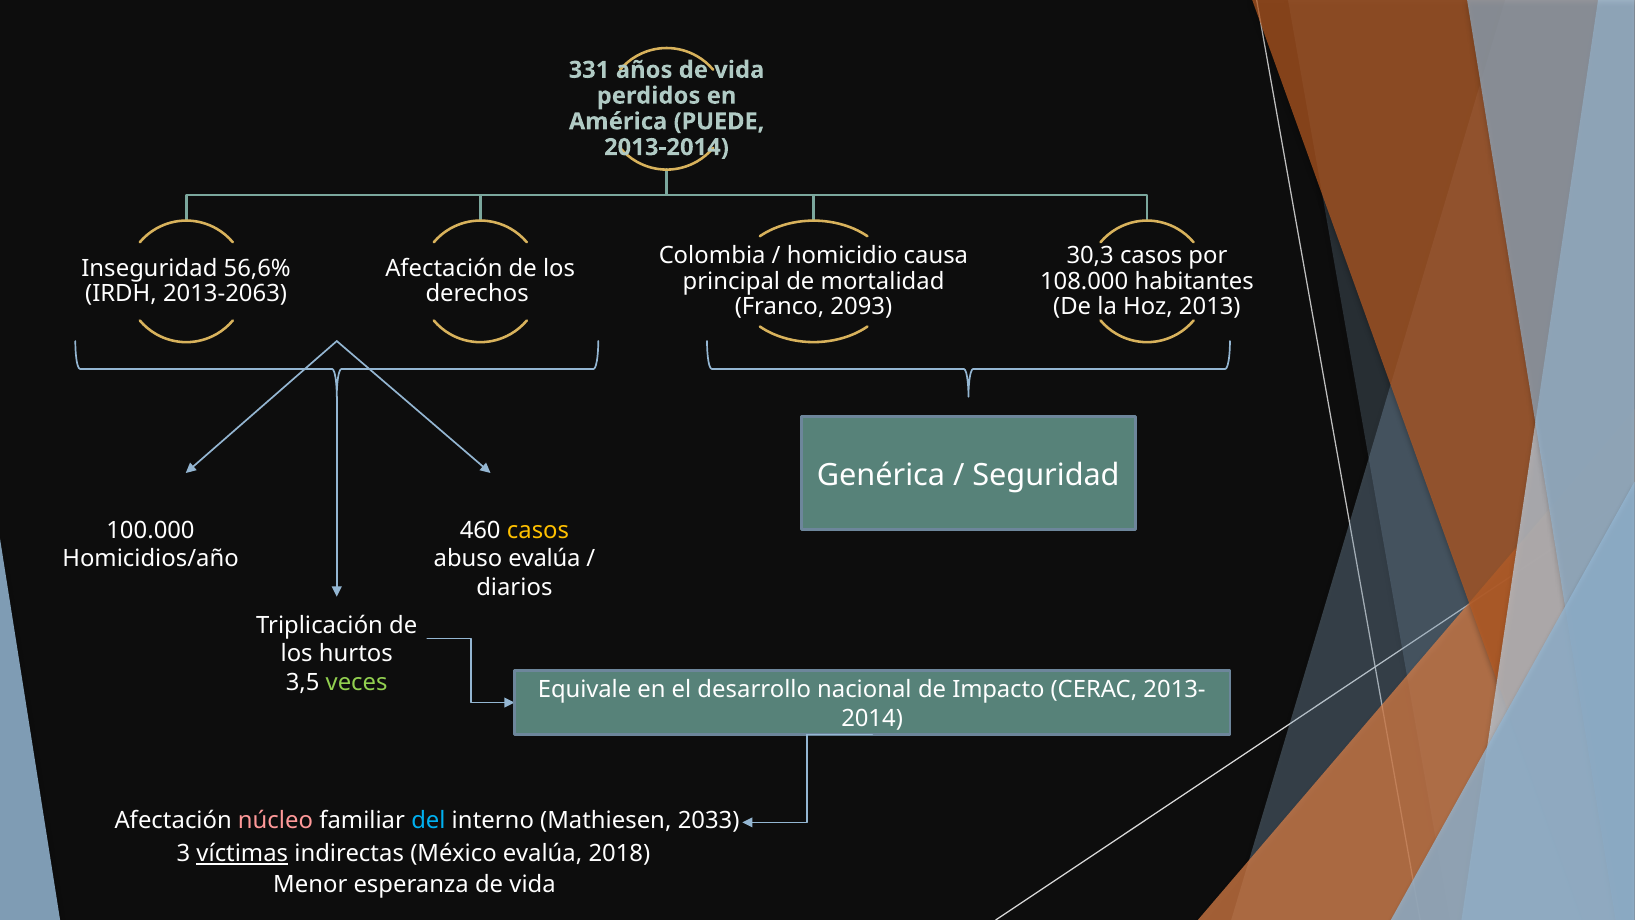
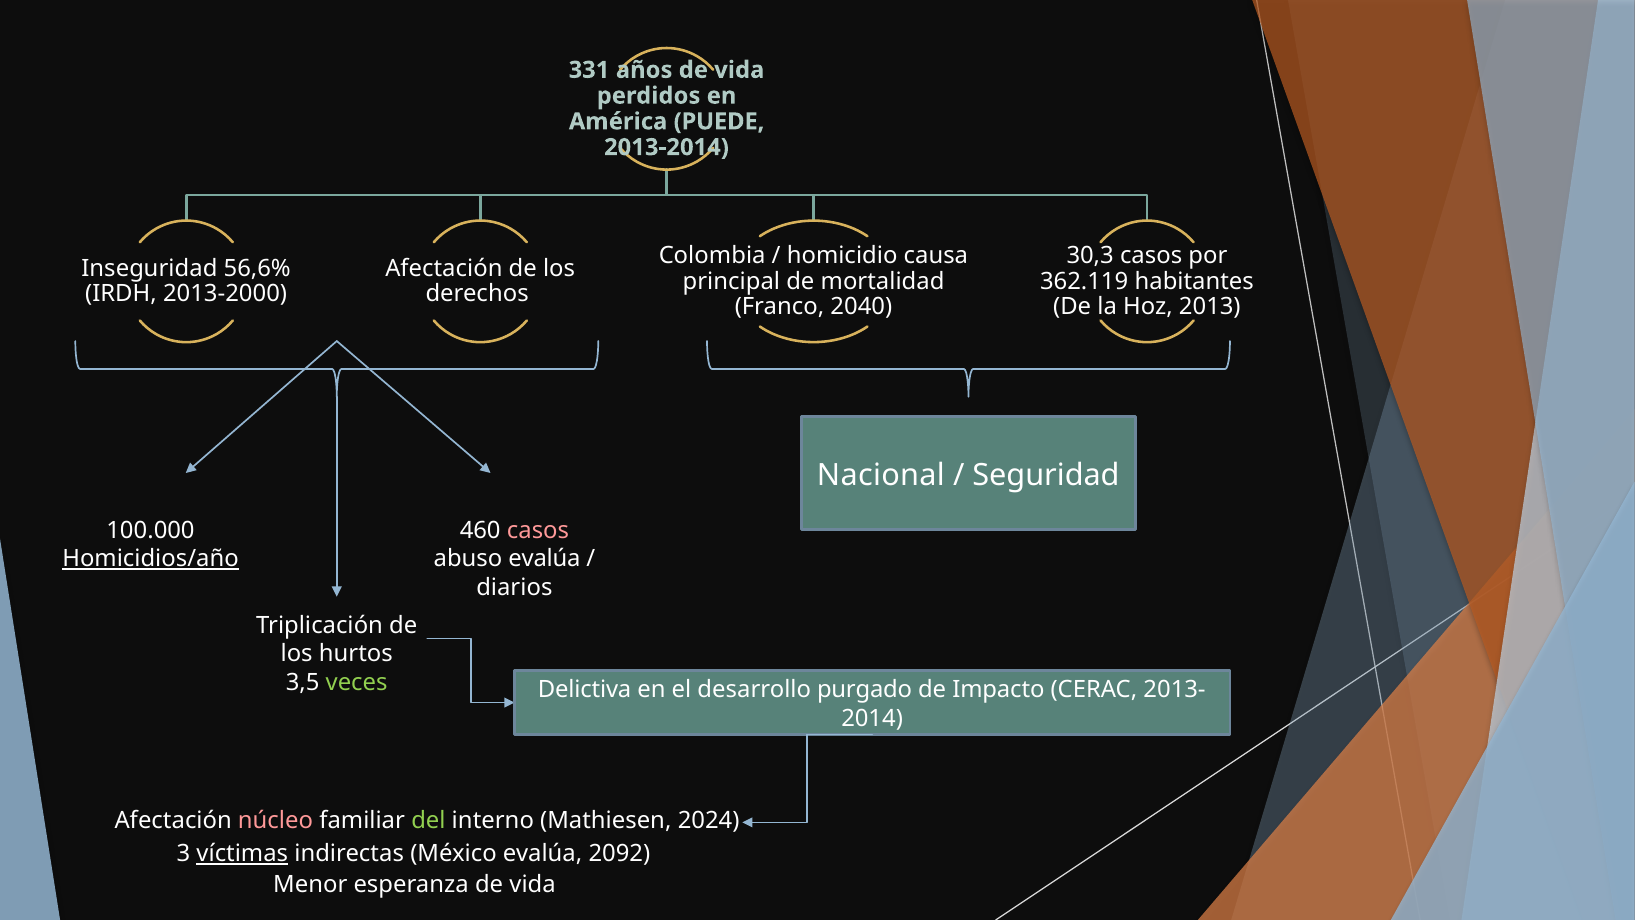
108.000: 108.000 -> 362.119
2013-2063: 2013-2063 -> 2013-2000
2093: 2093 -> 2040
Genérica: Genérica -> Nacional
casos at (538, 530) colour: yellow -> pink
Homicidios/año underline: none -> present
Equivale: Equivale -> Delictiva
nacional: nacional -> purgado
del colour: light blue -> light green
2033: 2033 -> 2024
2018: 2018 -> 2092
